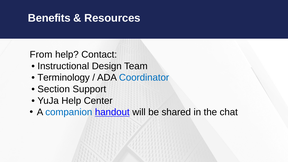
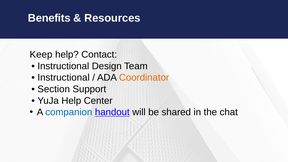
From: From -> Keep
Terminology at (64, 78): Terminology -> Instructional
Coordinator colour: blue -> orange
